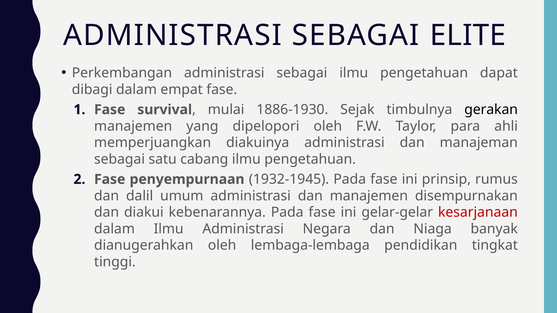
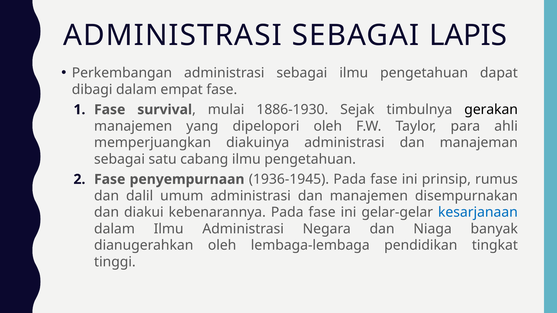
ELITE: ELITE -> LAPIS
1932-1945: 1932-1945 -> 1936-1945
kesarjanaan colour: red -> blue
